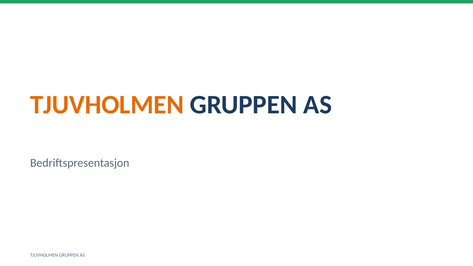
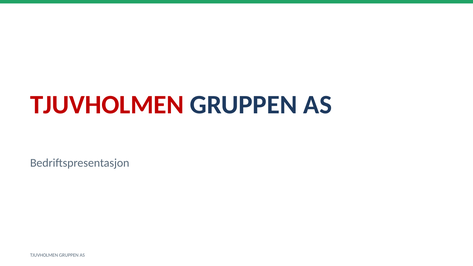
TJUVHOLMEN at (107, 105) colour: orange -> red
